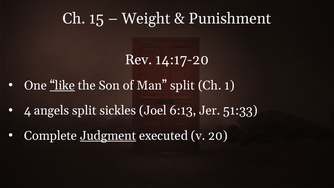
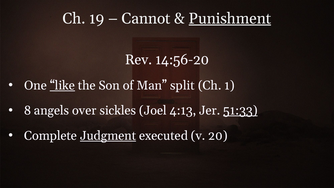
15: 15 -> 19
Weight: Weight -> Cannot
Punishment underline: none -> present
14:17-20: 14:17-20 -> 14:56-20
4: 4 -> 8
angels split: split -> over
6:13: 6:13 -> 4:13
51:33 underline: none -> present
